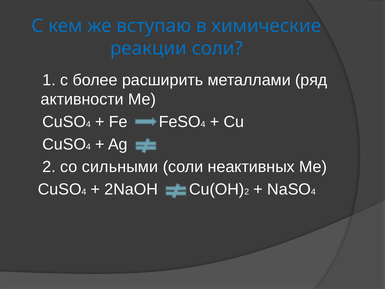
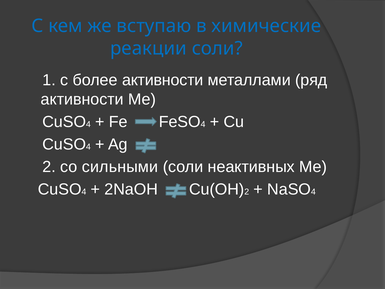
более расширить: расширить -> активности
